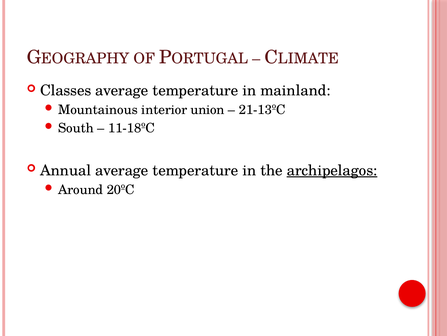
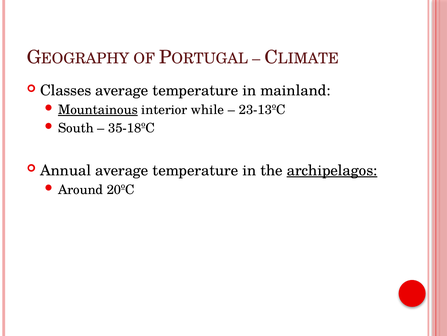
Mountainous underline: none -> present
union: union -> while
21-13ºC: 21-13ºC -> 23-13ºC
11-18ºC: 11-18ºC -> 35-18ºC
